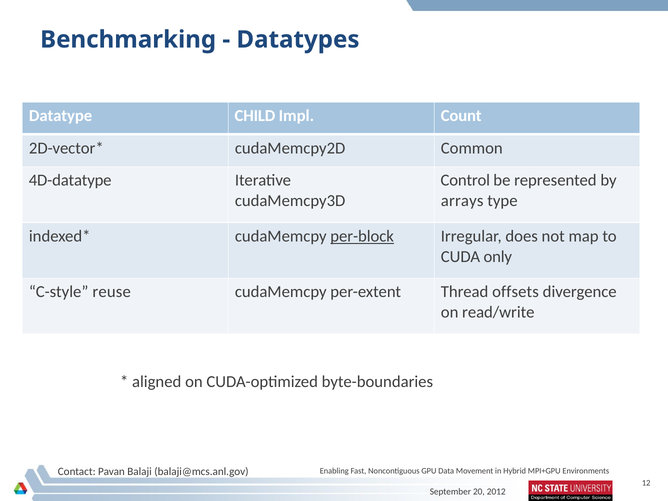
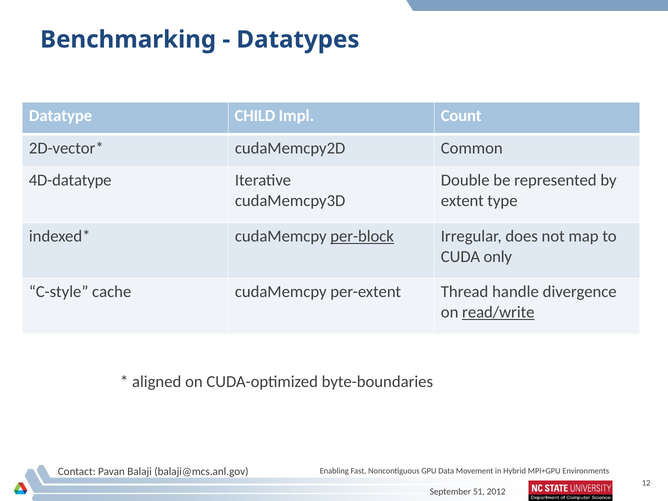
Control: Control -> Double
arrays: arrays -> extent
reuse: reuse -> cache
offsets: offsets -> handle
read/write underline: none -> present
20: 20 -> 51
